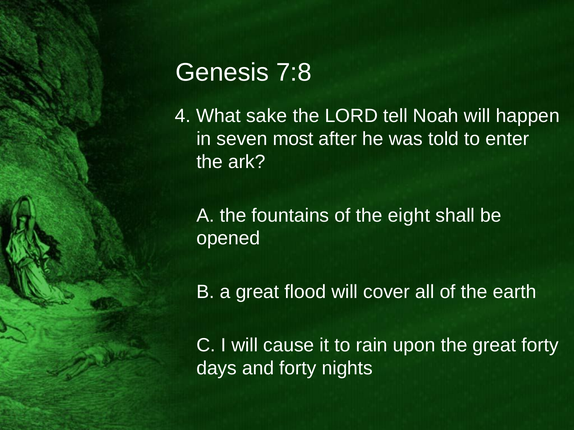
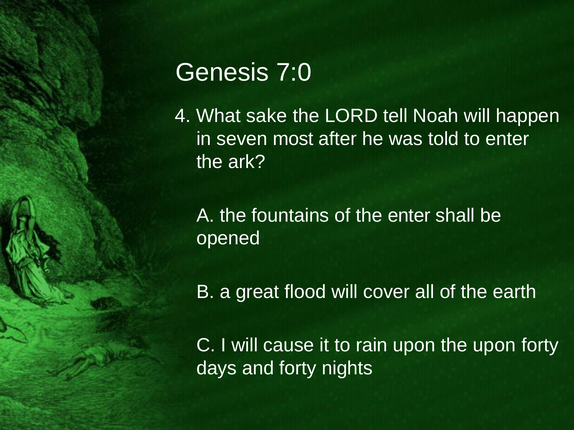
7:8: 7:8 -> 7:0
the eight: eight -> enter
the great: great -> upon
